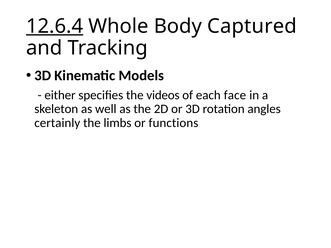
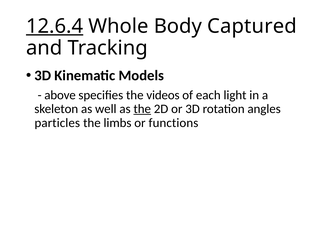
either: either -> above
face: face -> light
the at (142, 109) underline: none -> present
certainly: certainly -> particles
